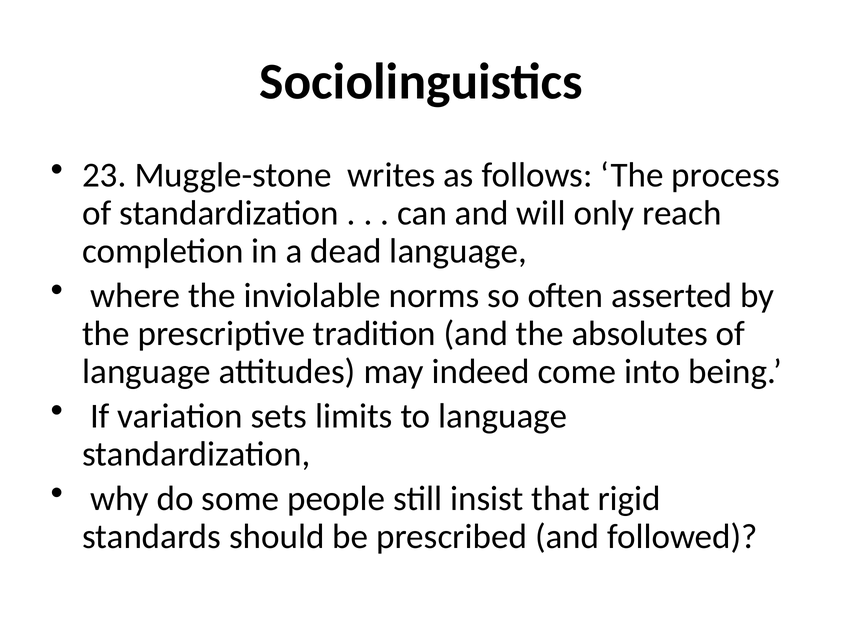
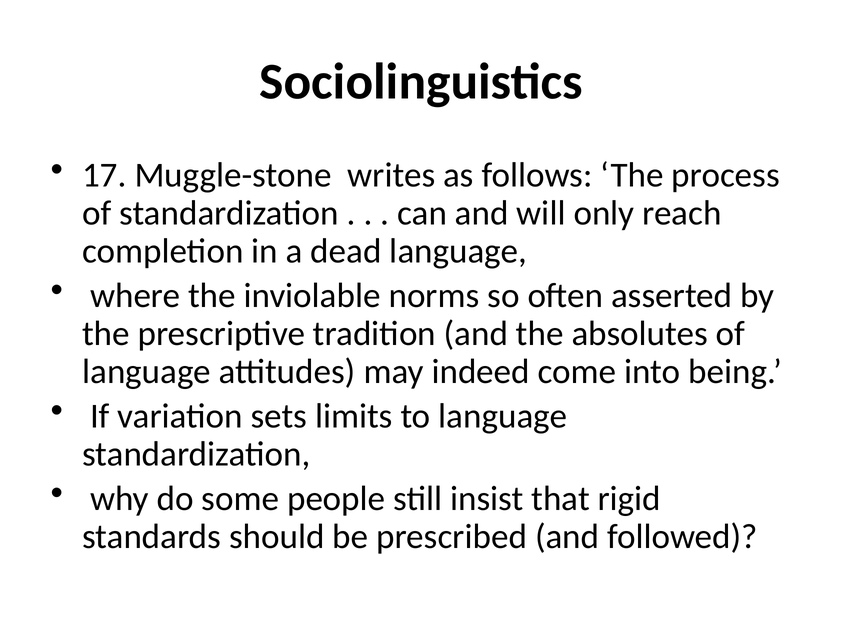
23: 23 -> 17
